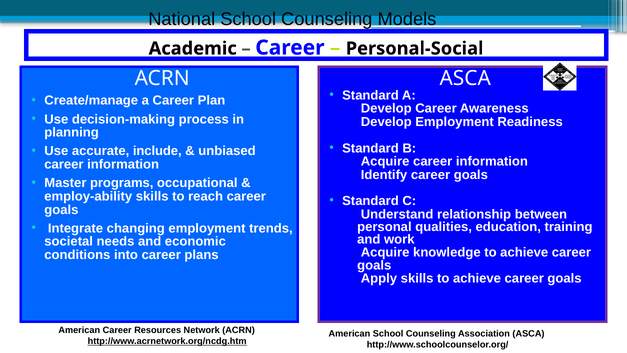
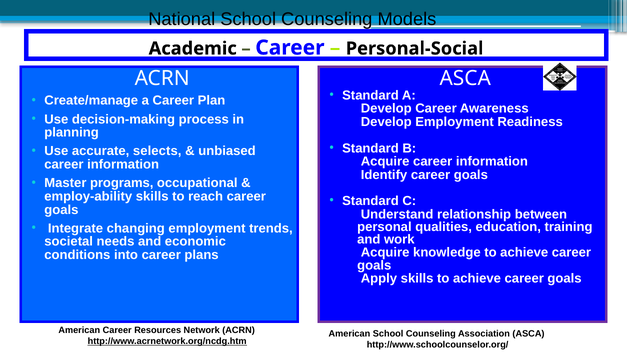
include: include -> selects
